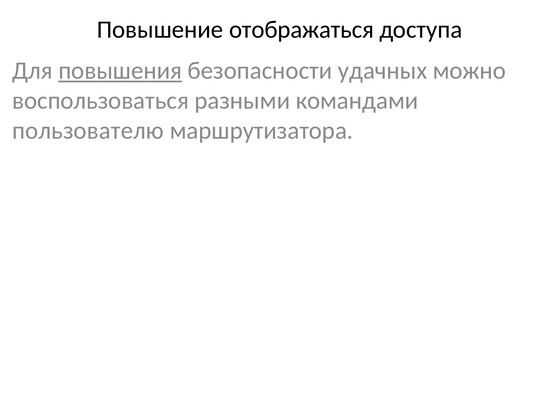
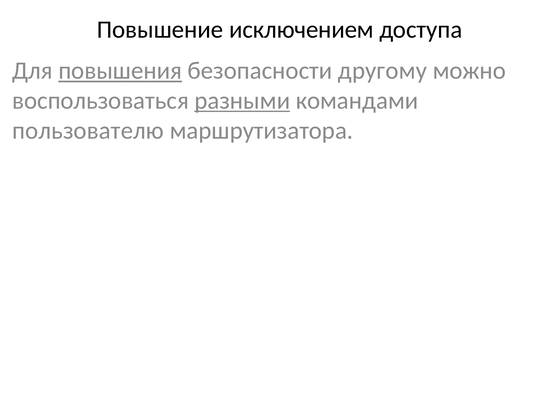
отображаться: отображаться -> исключением
удачных: удачных -> другому
разными underline: none -> present
